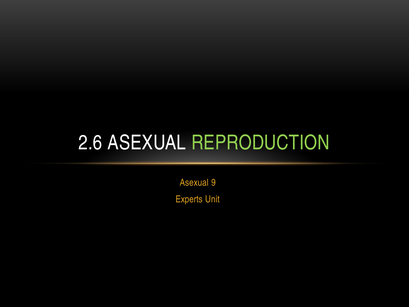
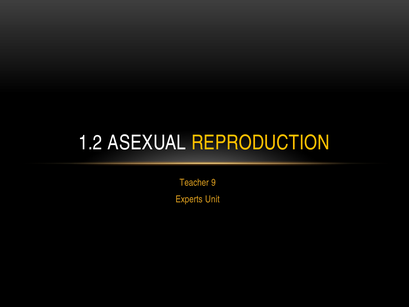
2.6: 2.6 -> 1.2
REPRODUCTION colour: light green -> yellow
Asexual at (194, 182): Asexual -> Teacher
